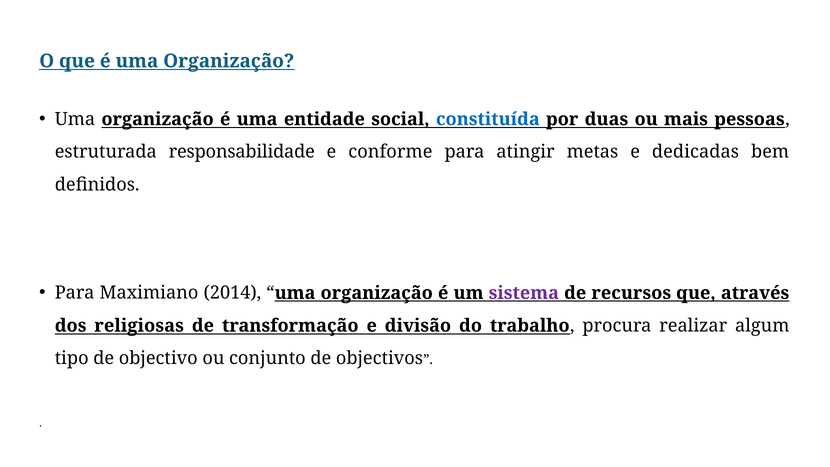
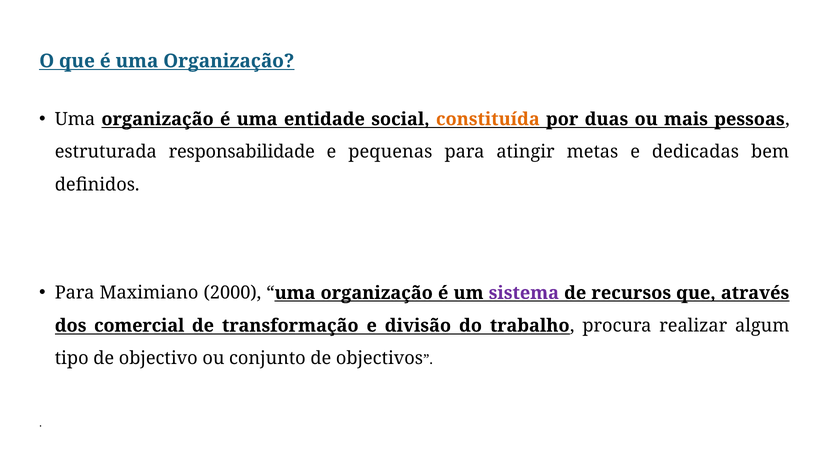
constituída colour: blue -> orange
conforme: conforme -> pequenas
2014: 2014 -> 2000
religiosas: religiosas -> comercial
